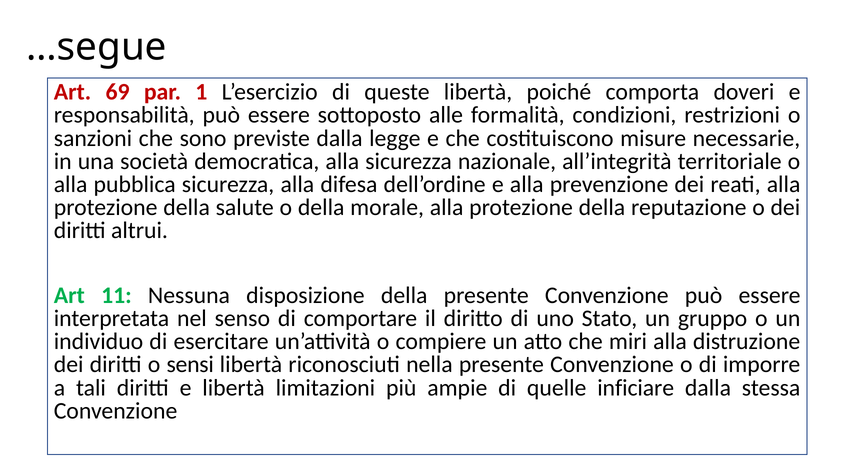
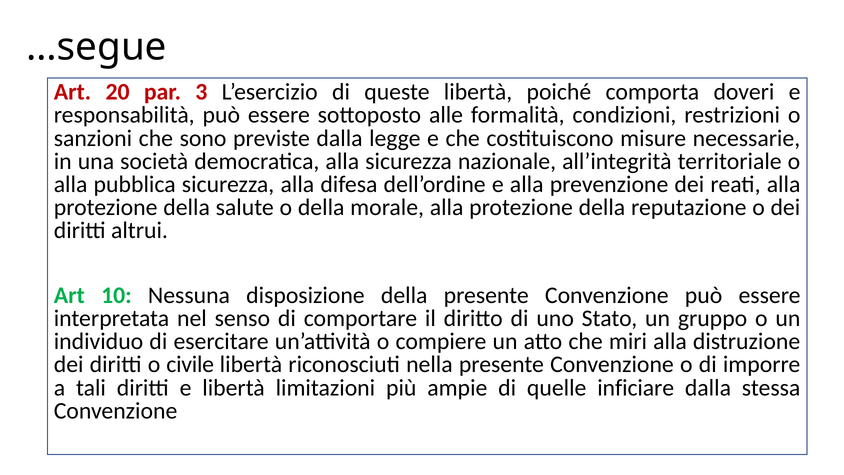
69: 69 -> 20
1: 1 -> 3
11: 11 -> 10
sensi: sensi -> civile
